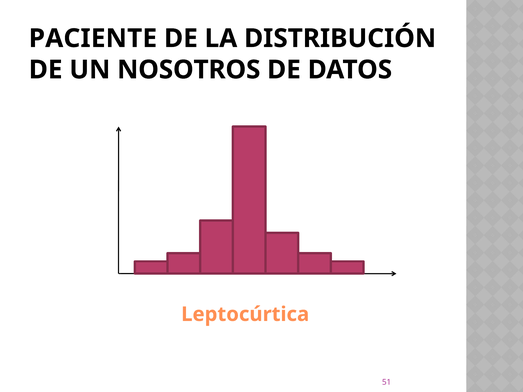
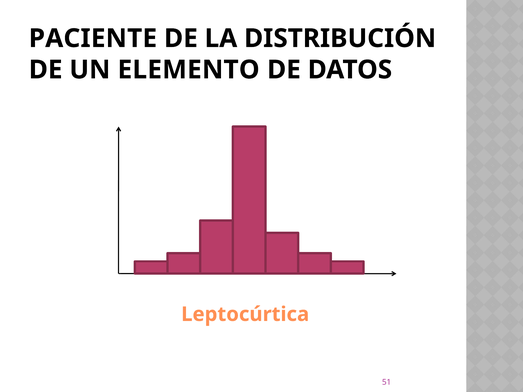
NOSOTROS: NOSOTROS -> ELEMENTO
